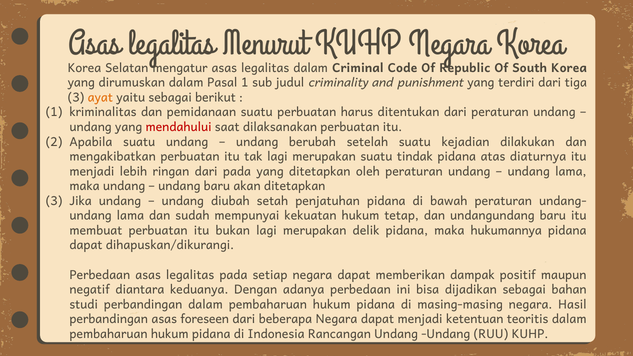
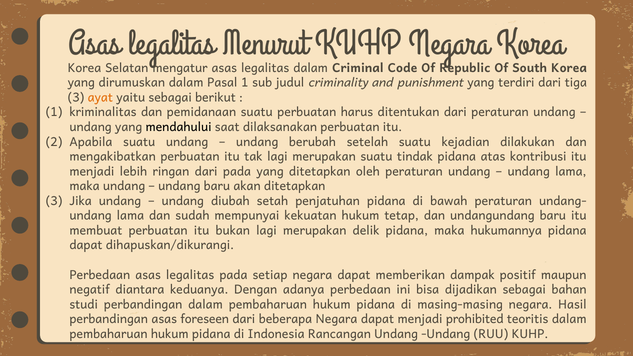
mendahului colour: red -> black
diaturnya: diaturnya -> kontribusi
ketentuan: ketentuan -> prohibited
